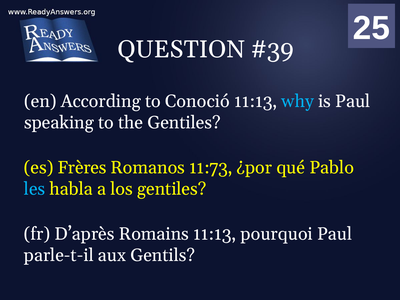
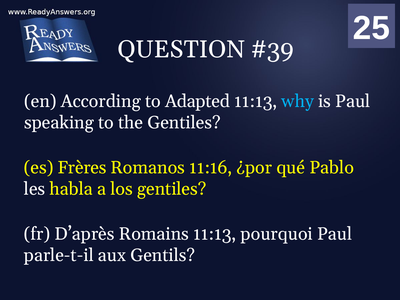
Conoció: Conoció -> Adapted
11:73: 11:73 -> 11:16
les colour: light blue -> white
